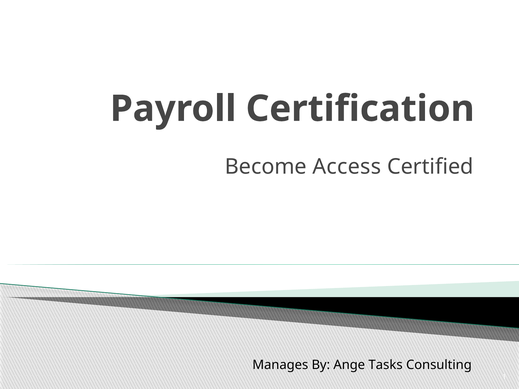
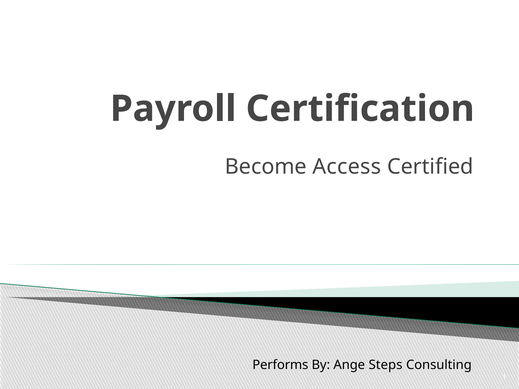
Manages: Manages -> Performs
Tasks: Tasks -> Steps
